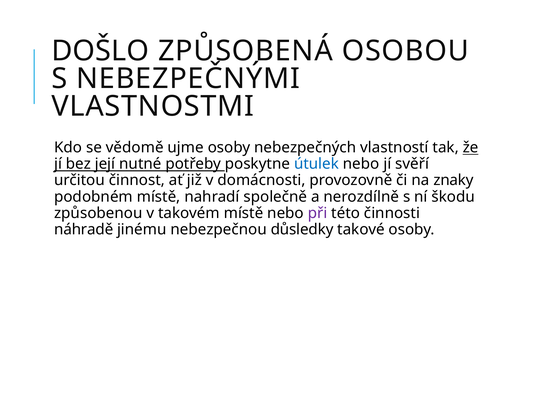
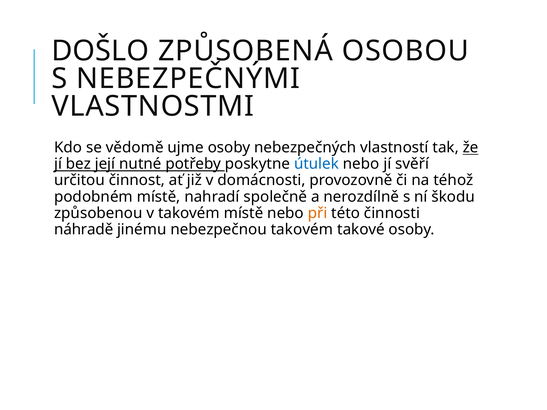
znaky: znaky -> téhož
při colour: purple -> orange
nebezpečnou důsledky: důsledky -> takovém
